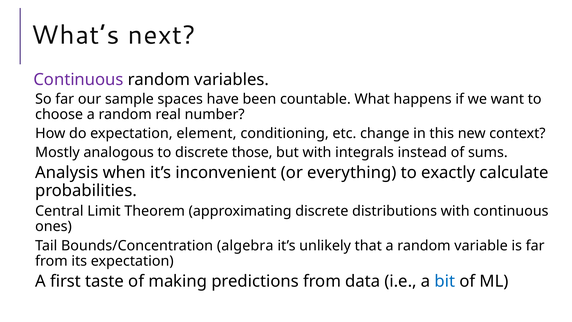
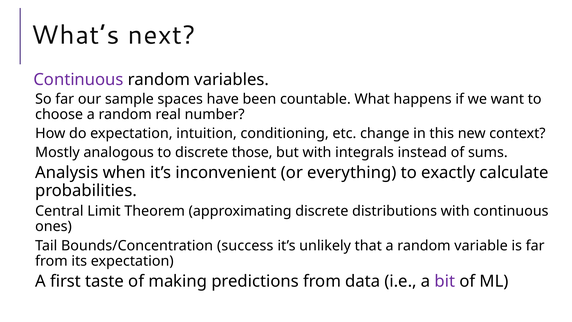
element: element -> intuition
algebra: algebra -> success
bit colour: blue -> purple
